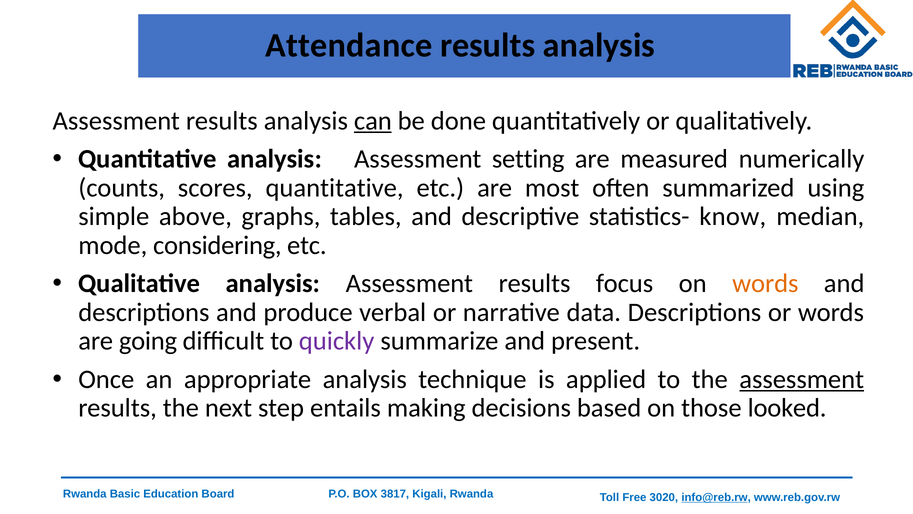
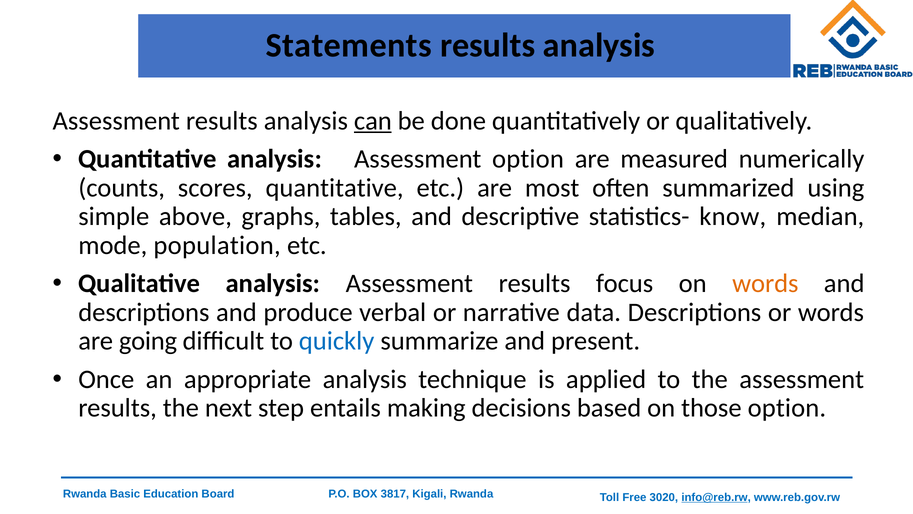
Attendance: Attendance -> Statements
Assessment setting: setting -> option
considering: considering -> population
quickly colour: purple -> blue
assessment at (802, 379) underline: present -> none
those looked: looked -> option
